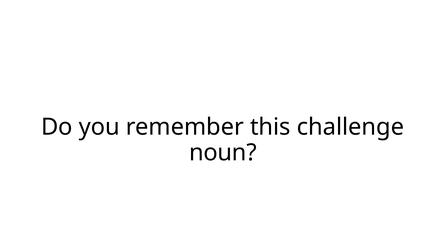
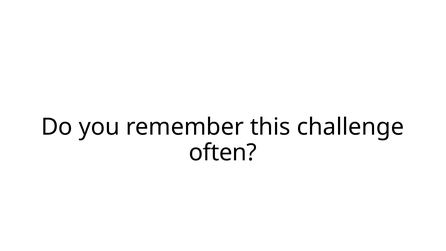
noun: noun -> often
